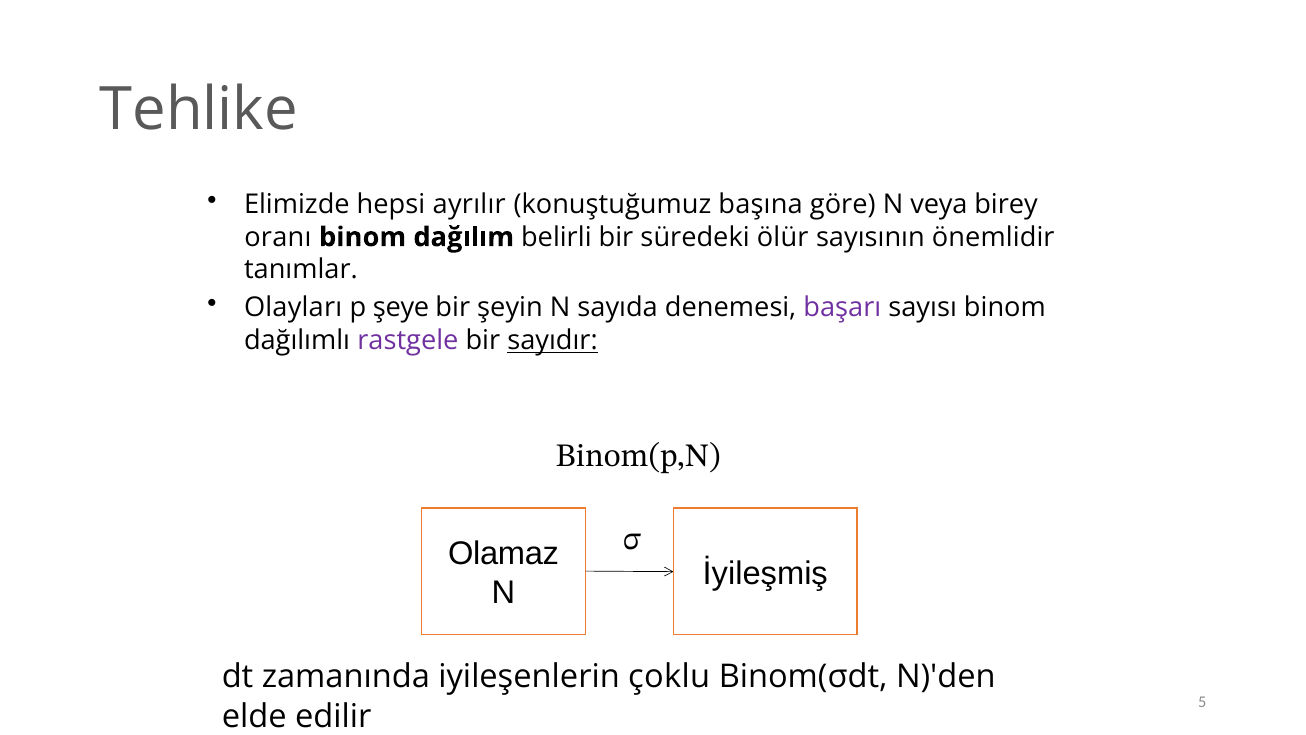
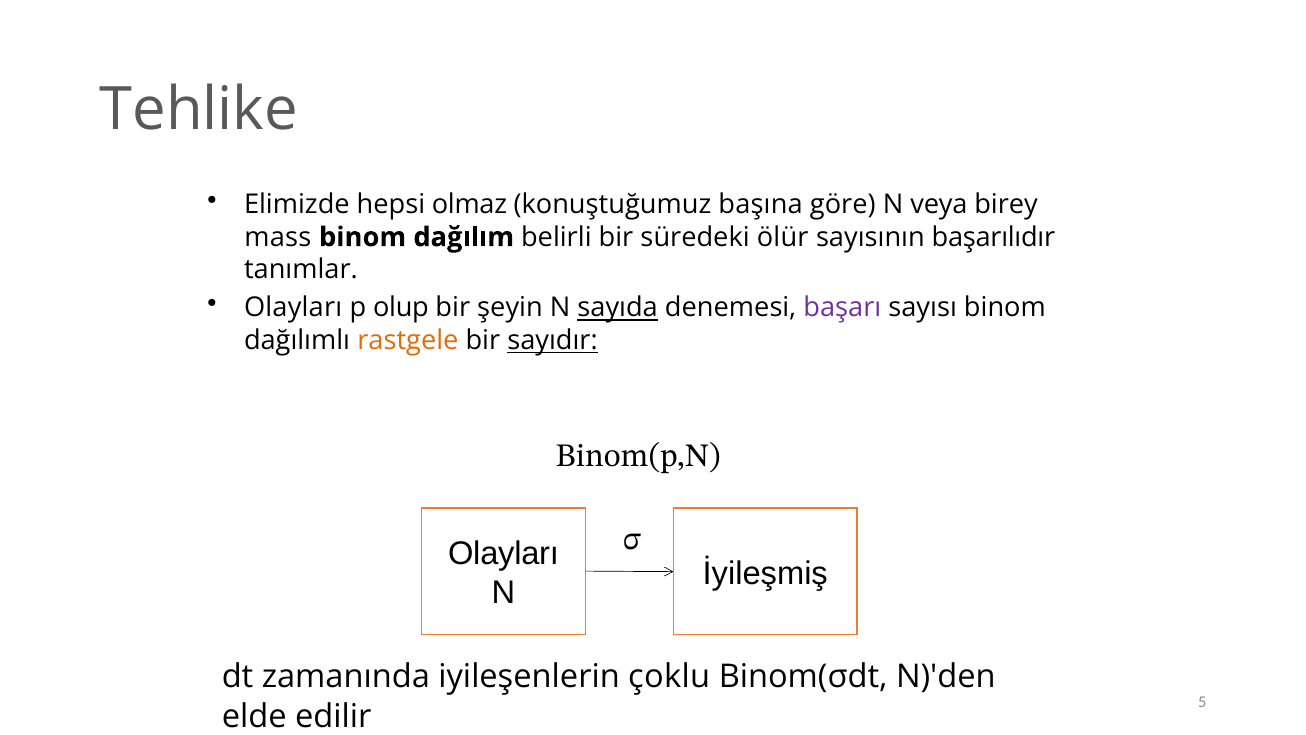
ayrılır: ayrılır -> olmaz
oranı: oranı -> mass
önemlidir: önemlidir -> başarılıdır
şeye: şeye -> olup
sayıda underline: none -> present
rastgele colour: purple -> orange
Olamaz at (504, 554): Olamaz -> Olayları
